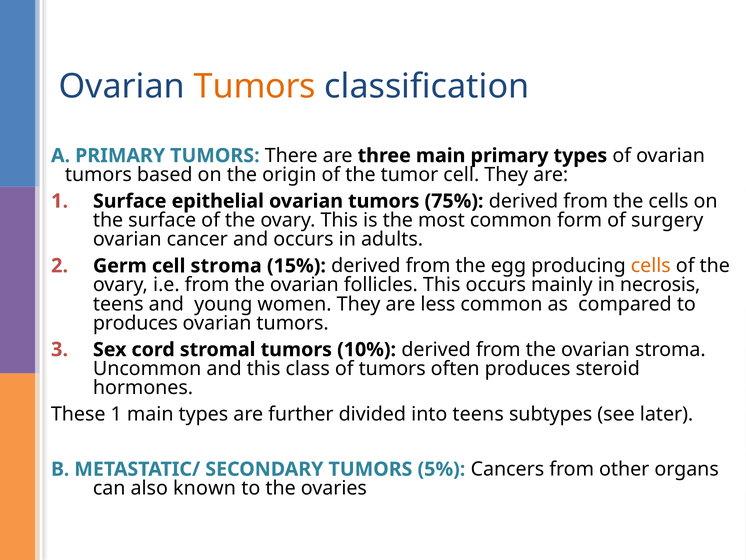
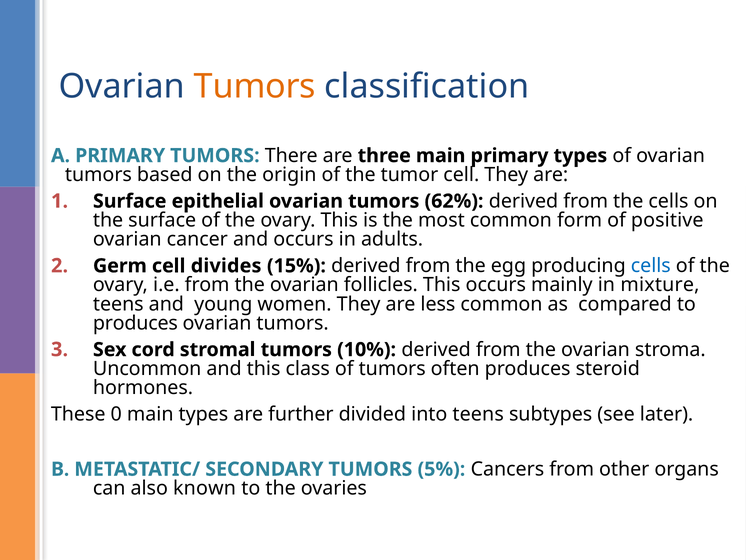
75%: 75% -> 62%
surgery: surgery -> positive
cell stroma: stroma -> divides
cells at (651, 266) colour: orange -> blue
necrosis: necrosis -> mixture
These 1: 1 -> 0
